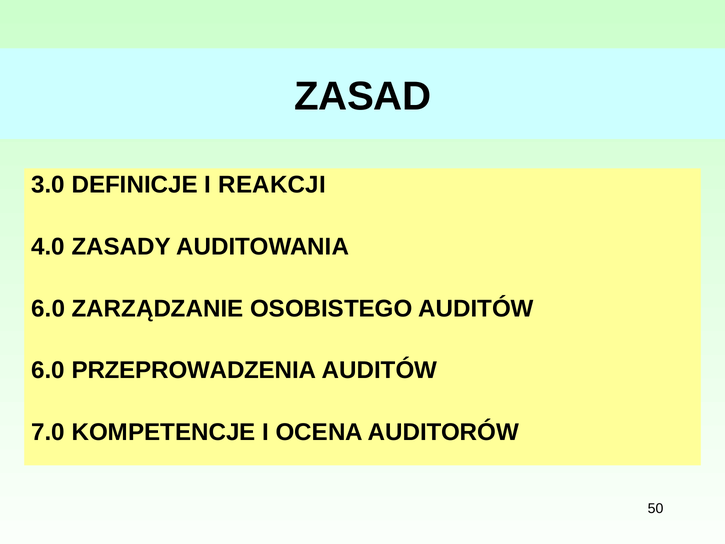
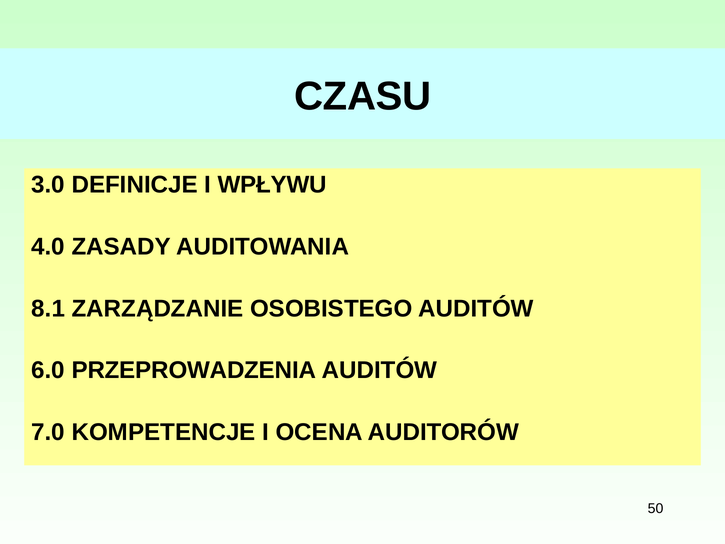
ZASAD: ZASAD -> CZASU
REAKCJI: REAKCJI -> WPŁYWU
6.0 at (48, 308): 6.0 -> 8.1
